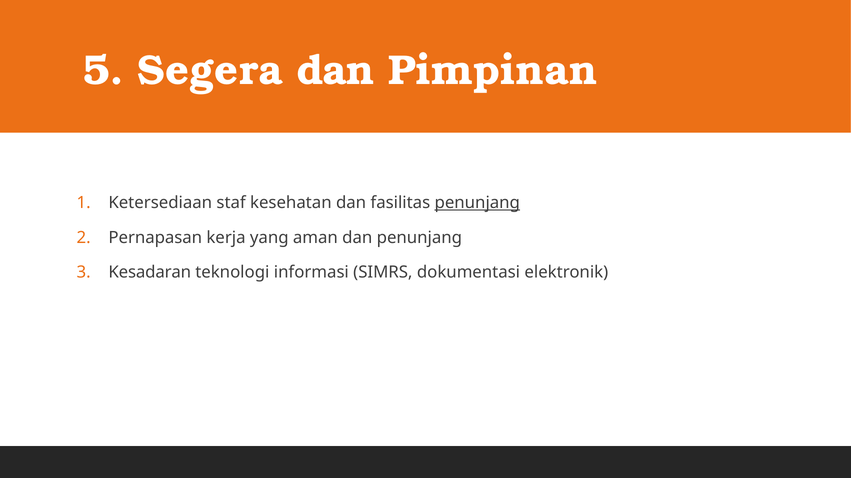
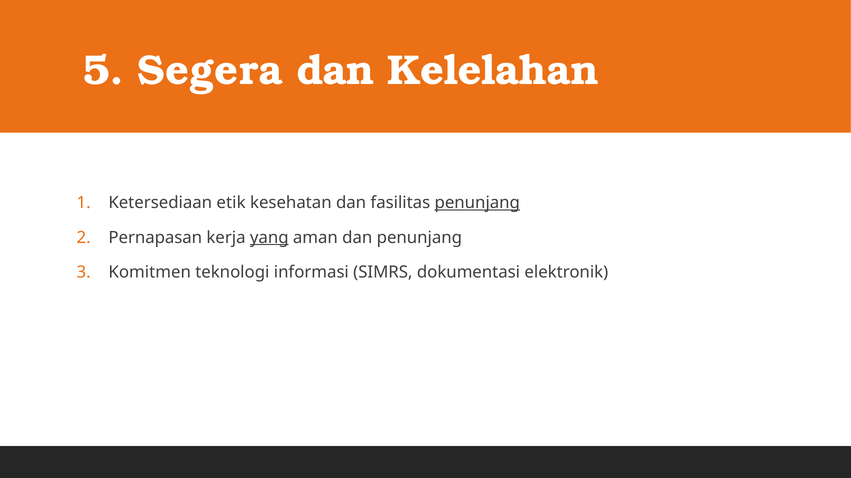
Pimpinan: Pimpinan -> Kelelahan
staf: staf -> etik
yang underline: none -> present
Kesadaran: Kesadaran -> Komitmen
